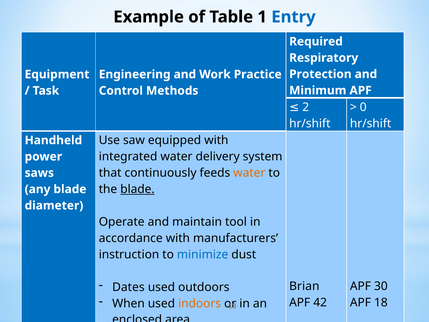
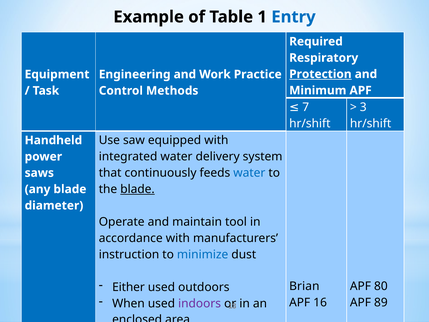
Protection underline: none -> present
2: 2 -> 7
0: 0 -> 3
water at (249, 173) colour: orange -> blue
Dates: Dates -> Either
30: 30 -> 80
indoors colour: orange -> purple
42: 42 -> 16
18: 18 -> 89
